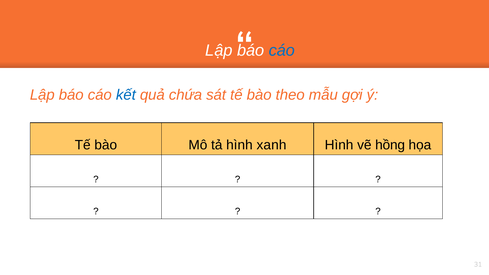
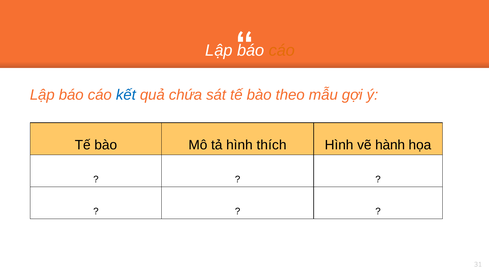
cáo at (282, 50) colour: blue -> orange
xanh: xanh -> thích
hồng: hồng -> hành
